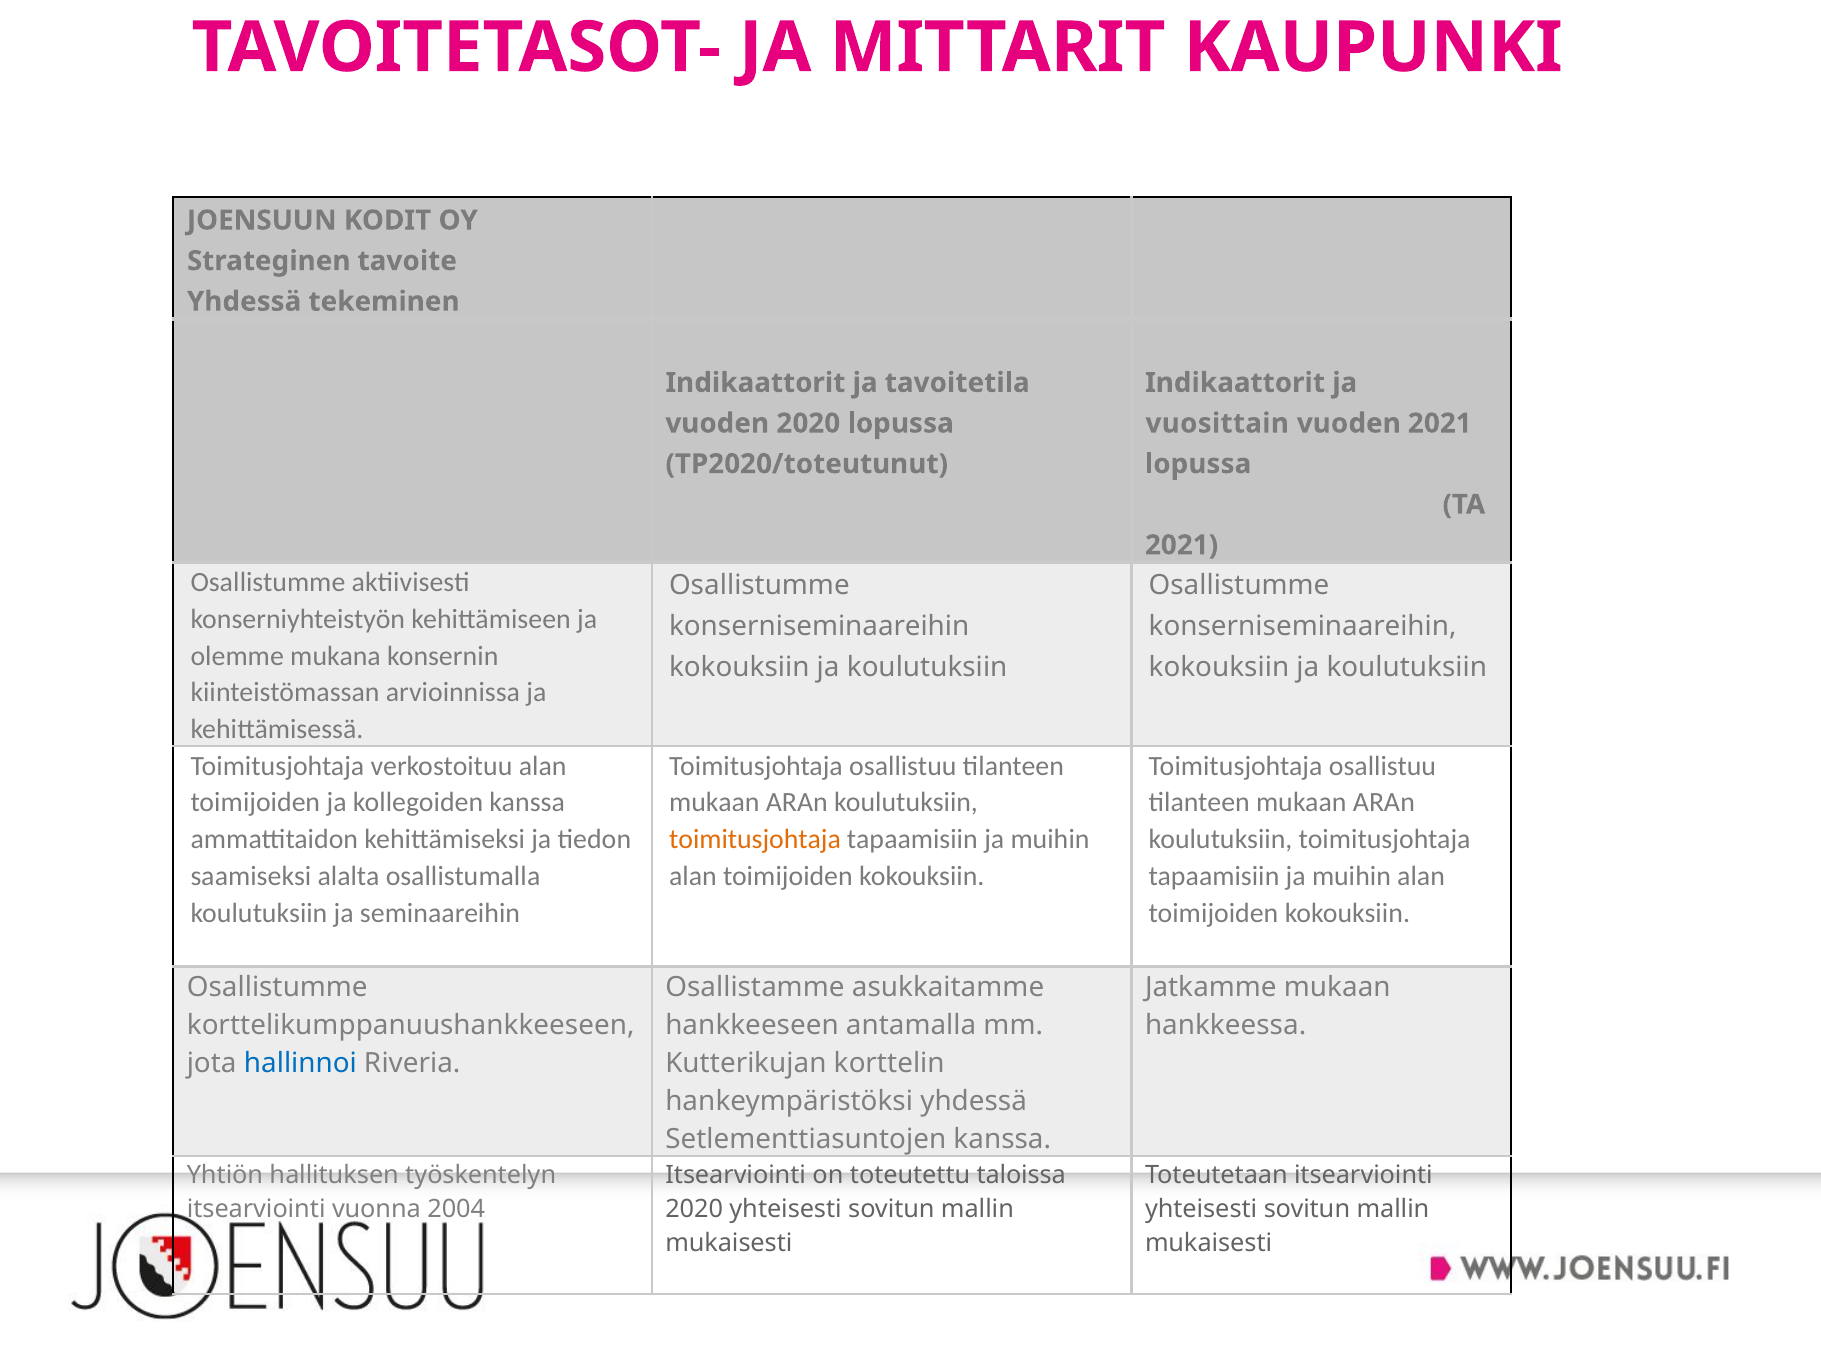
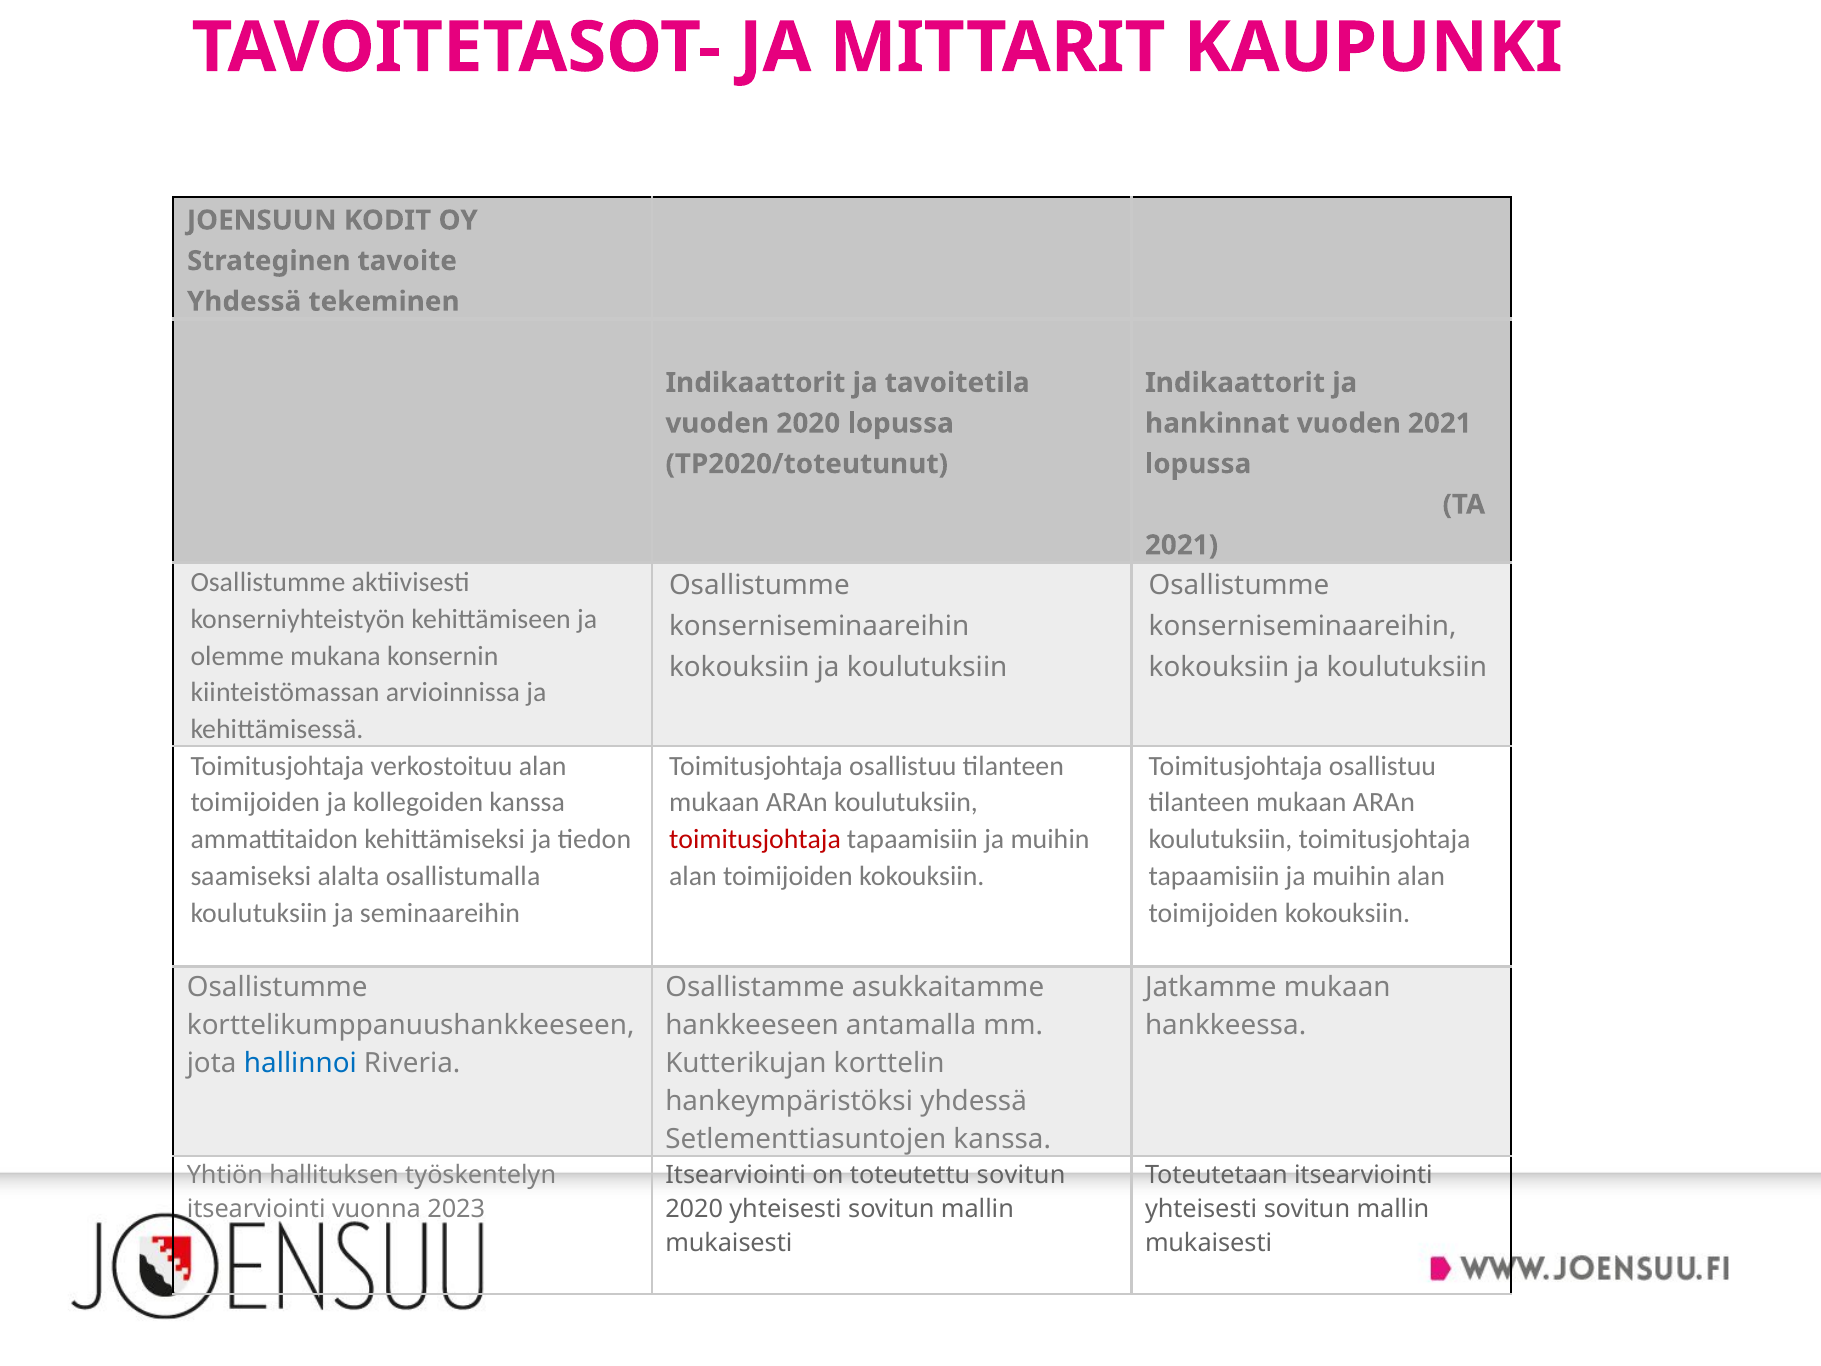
vuosittain: vuosittain -> hankinnat
toimitusjohtaja at (755, 839) colour: orange -> red
toteutettu taloissa: taloissa -> sovitun
2004: 2004 -> 2023
